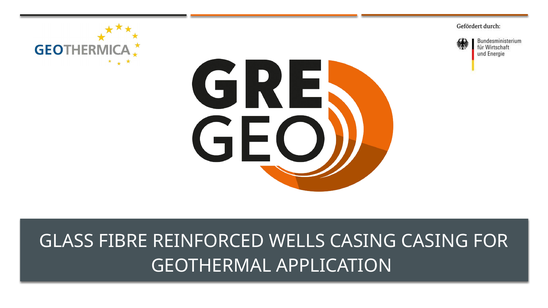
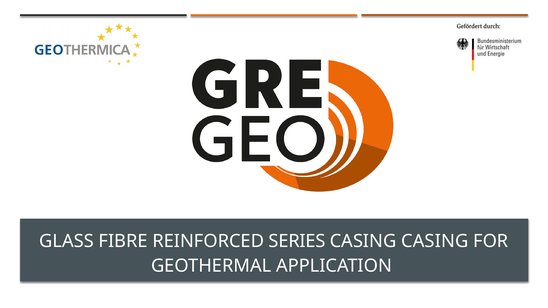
WELLS: WELLS -> SERIES
